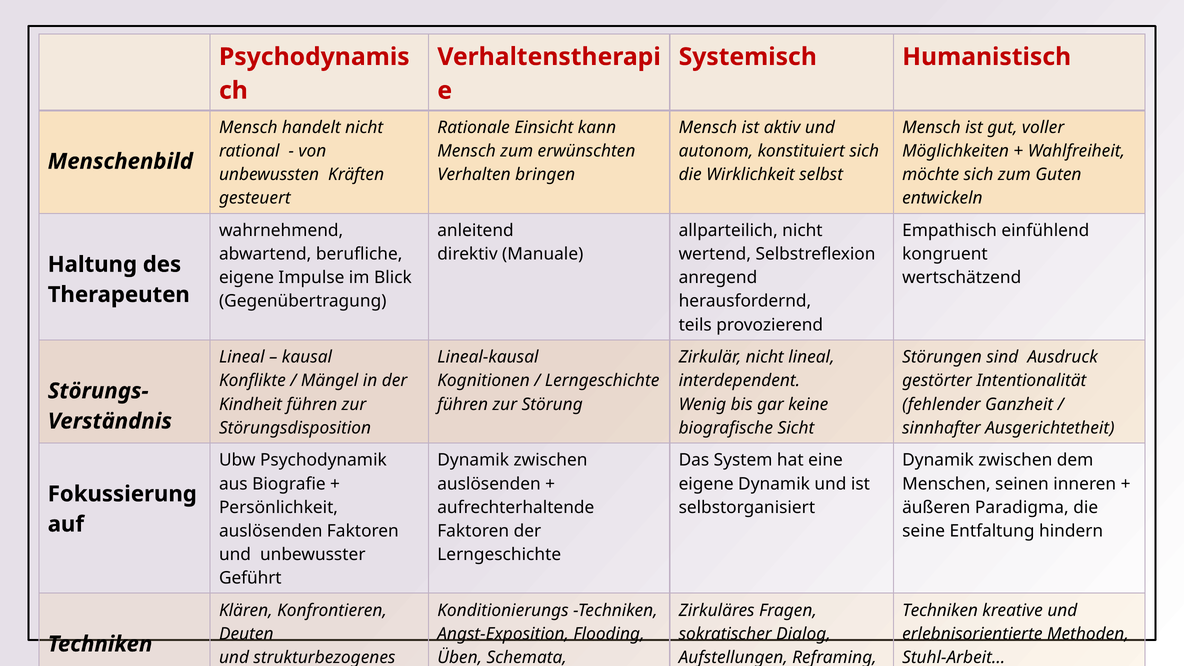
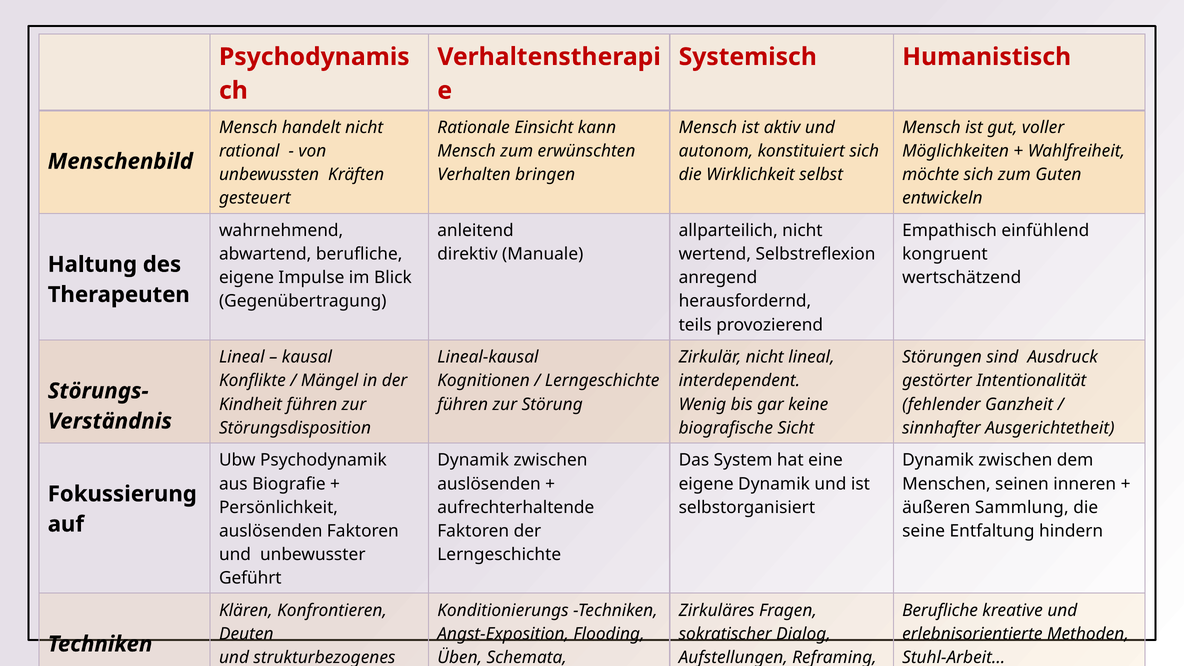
Paradigma: Paradigma -> Sammlung
Techniken at (940, 610): Techniken -> Berufliche
